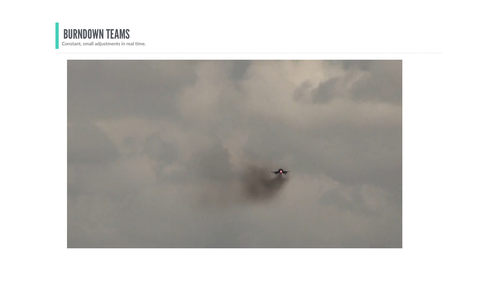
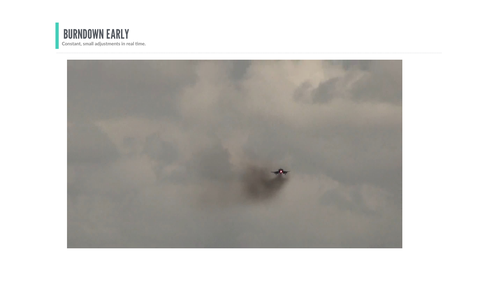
TEAMS: TEAMS -> EARLY
